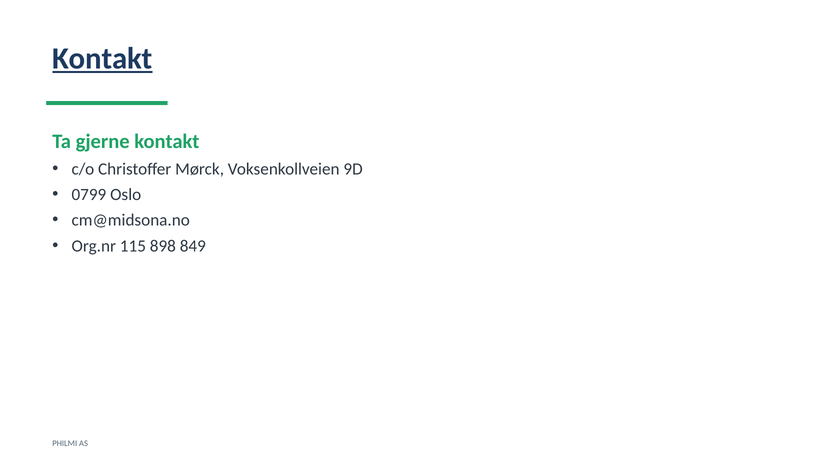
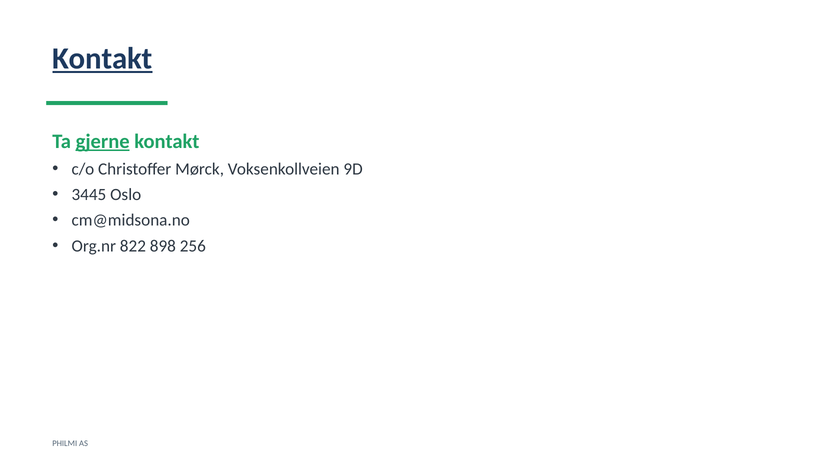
gjerne underline: none -> present
0799: 0799 -> 3445
115: 115 -> 822
849: 849 -> 256
